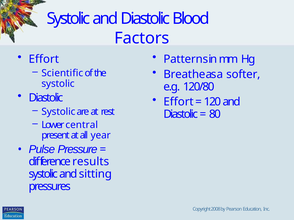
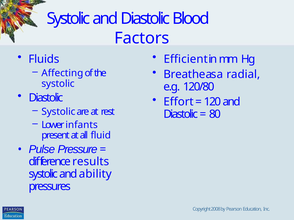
Effort at (44, 59): Effort -> Fluids
Patterns: Patterns -> Efficient
Scientific: Scientific -> Affecting
softer: softer -> radial
central: central -> infants
year: year -> fluid
sitting: sitting -> ability
